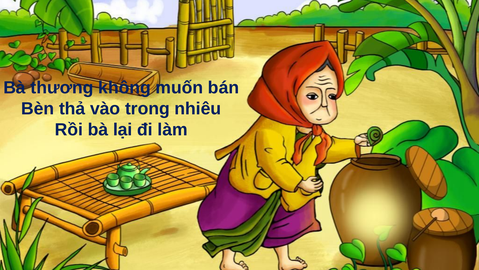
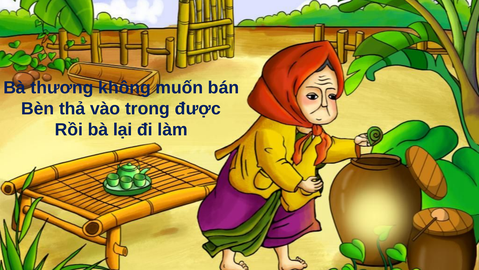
nhiêu: nhiêu -> được
